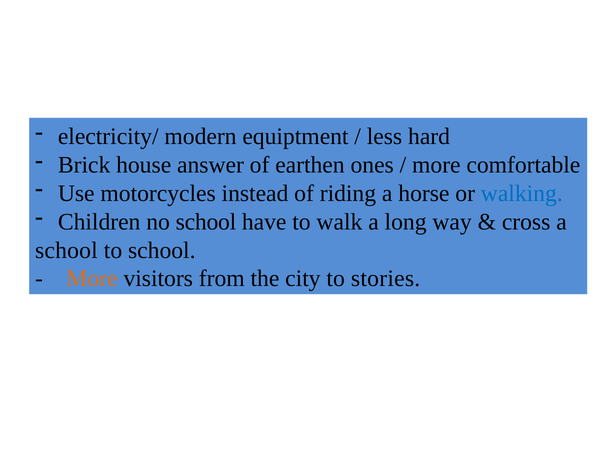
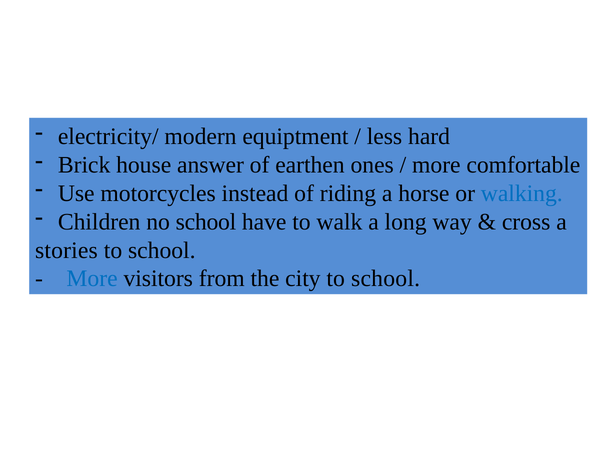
school at (66, 250): school -> stories
More at (92, 279) colour: orange -> blue
city to stories: stories -> school
